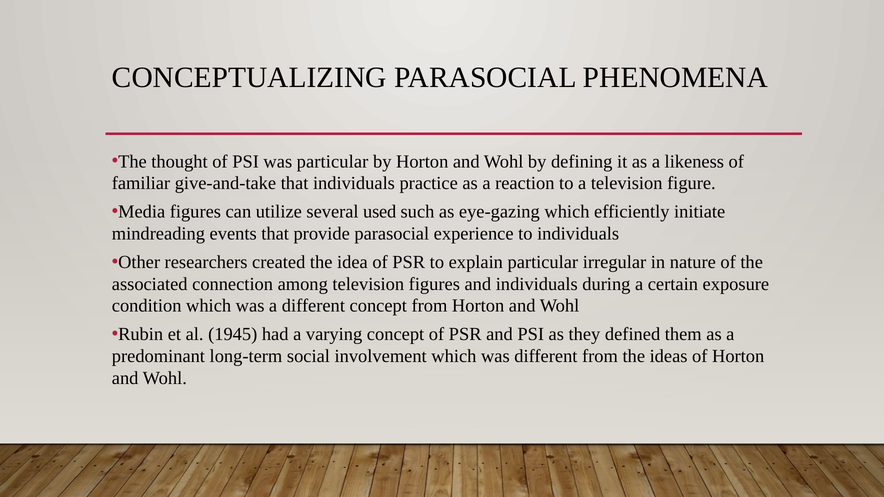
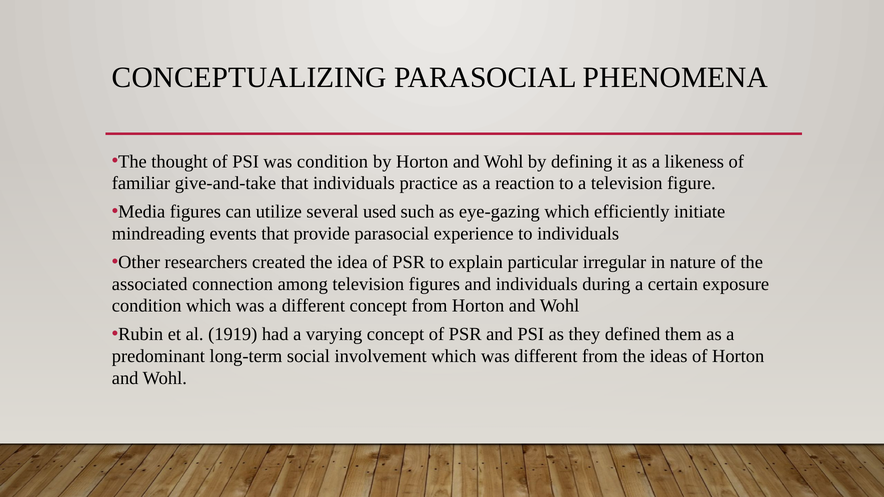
was particular: particular -> condition
1945: 1945 -> 1919
